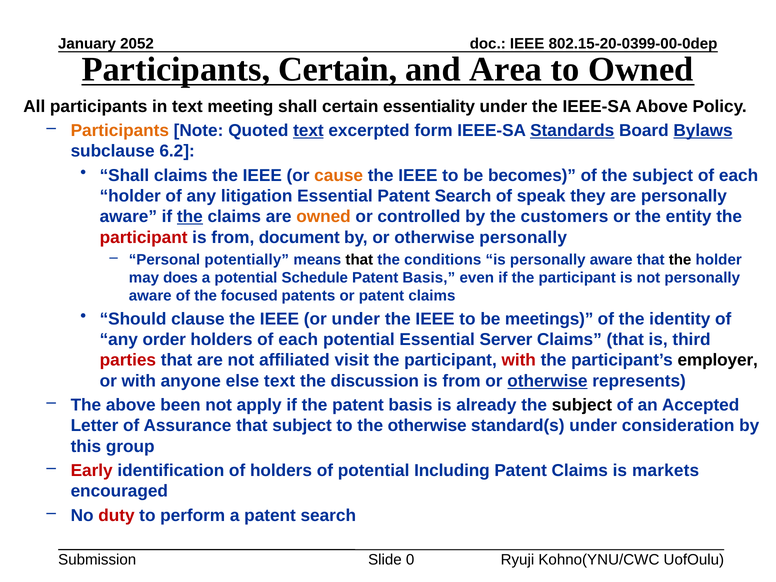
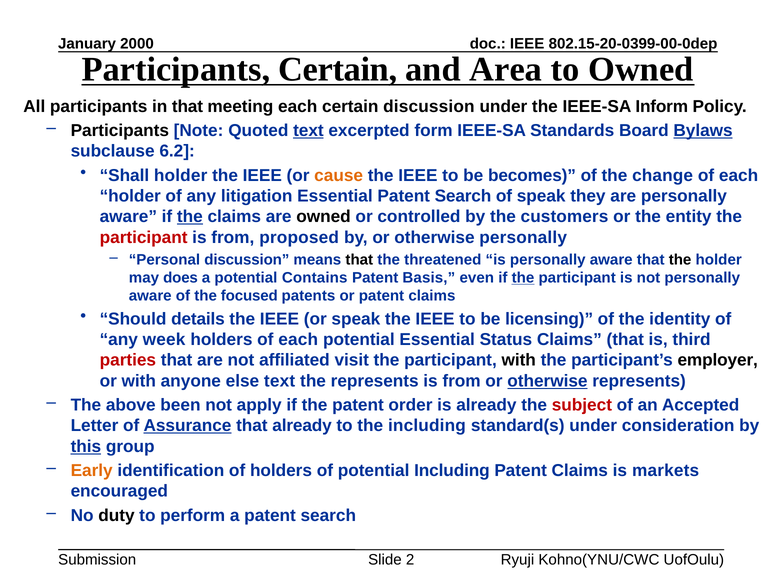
2052: 2052 -> 2000
in text: text -> that
meeting shall: shall -> each
certain essentiality: essentiality -> discussion
IEEE-SA Above: Above -> Inform
Participants at (120, 131) colour: orange -> black
Standards underline: present -> none
Shall claims: claims -> holder
of the subject: subject -> change
owned at (323, 217) colour: orange -> black
document: document -> proposed
Personal potentially: potentially -> discussion
conditions: conditions -> threatened
Schedule: Schedule -> Contains
the at (523, 278) underline: none -> present
clause: clause -> details
or under: under -> speak
meetings: meetings -> licensing
order: order -> week
Server: Server -> Status
with at (519, 360) colour: red -> black
the discussion: discussion -> represents
the patent basis: basis -> order
subject at (582, 405) colour: black -> red
Assurance underline: none -> present
that subject: subject -> already
the otherwise: otherwise -> including
this underline: none -> present
Early colour: red -> orange
duty colour: red -> black
0: 0 -> 2
